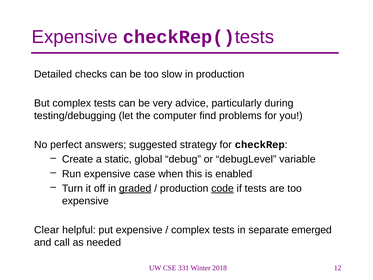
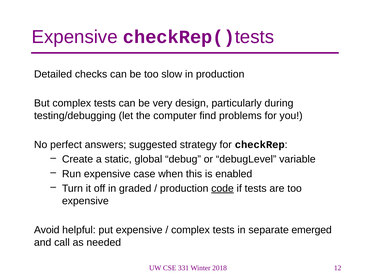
advice: advice -> design
graded underline: present -> none
Clear: Clear -> Avoid
